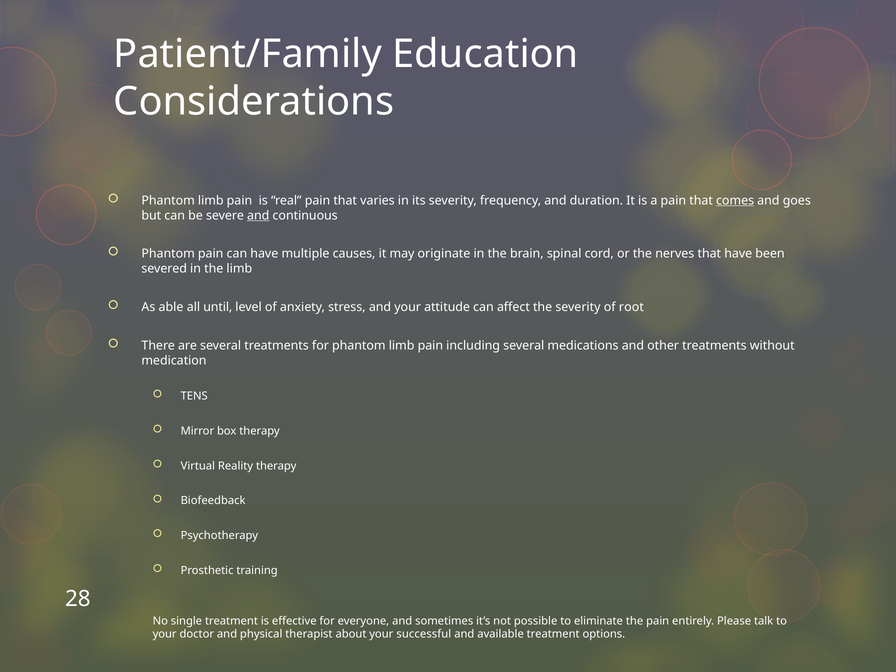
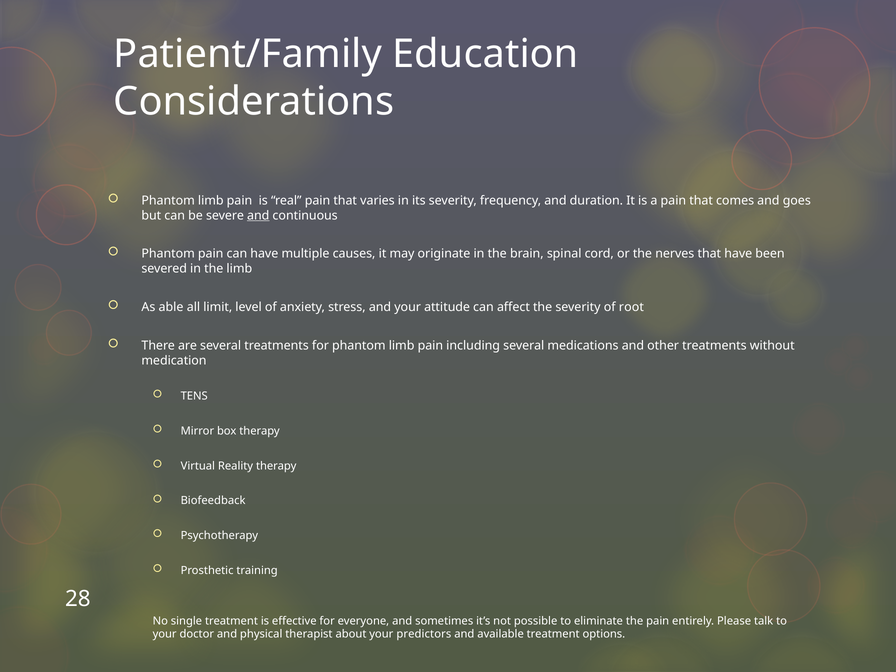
comes underline: present -> none
until: until -> limit
successful: successful -> predictors
